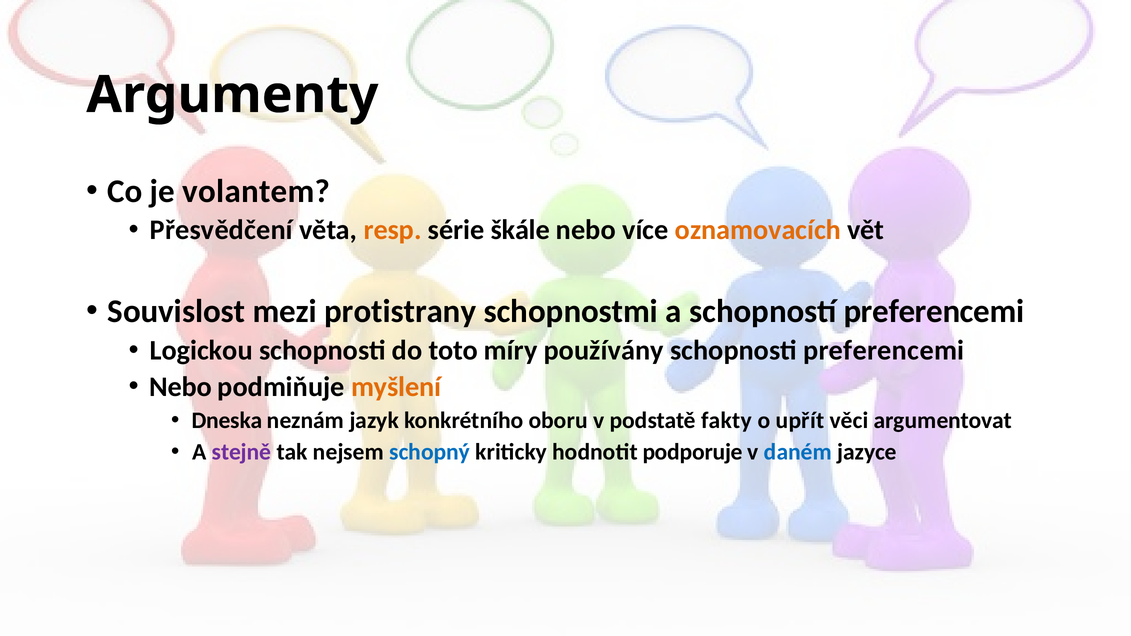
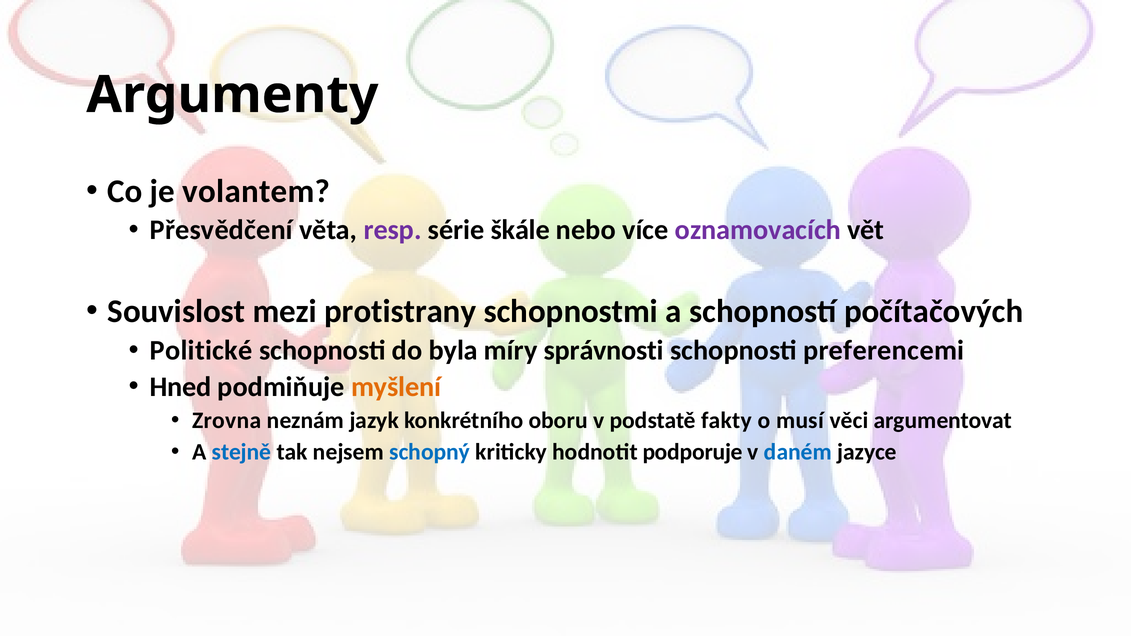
resp colour: orange -> purple
oznamovacích colour: orange -> purple
schopností preferencemi: preferencemi -> počítačových
Logickou: Logickou -> Politické
toto: toto -> byla
používány: používány -> správnosti
Nebo at (181, 387): Nebo -> Hned
Dneska: Dneska -> Zrovna
upřít: upřít -> musí
stejně colour: purple -> blue
